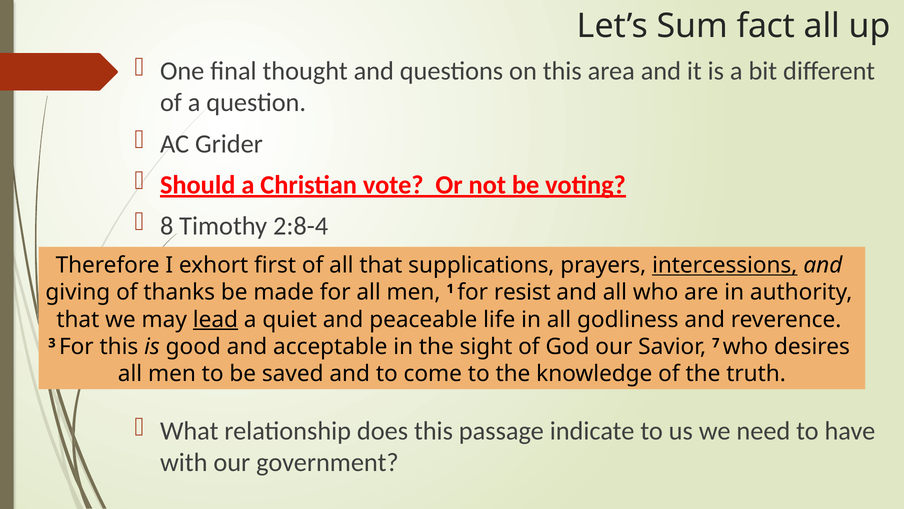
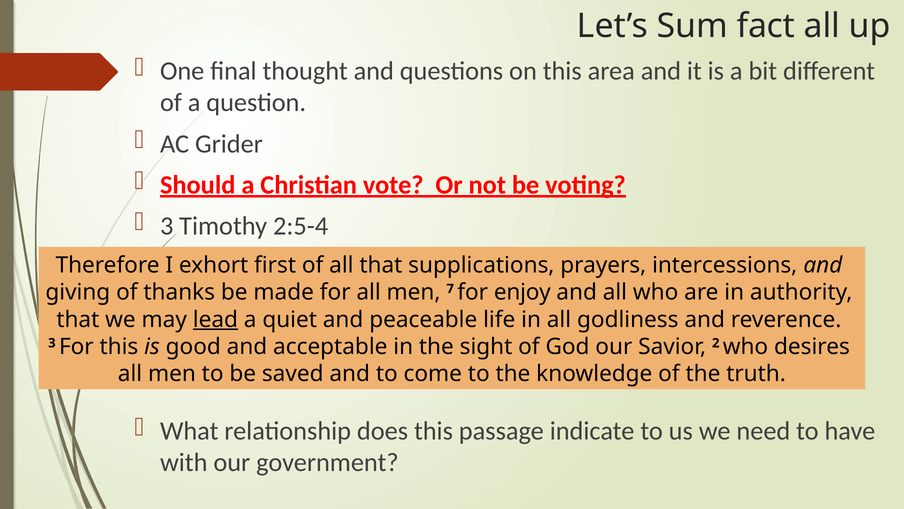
8 at (167, 226): 8 -> 3
2:8-4: 2:8-4 -> 2:5-4
intercessions underline: present -> none
1: 1 -> 7
resist: resist -> enjoy
7: 7 -> 2
